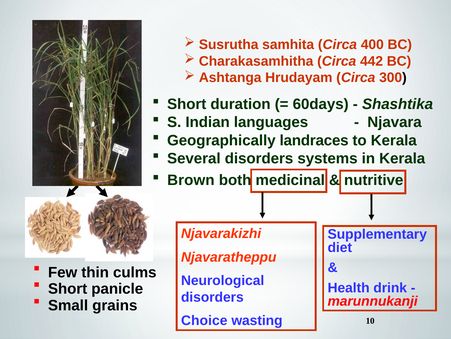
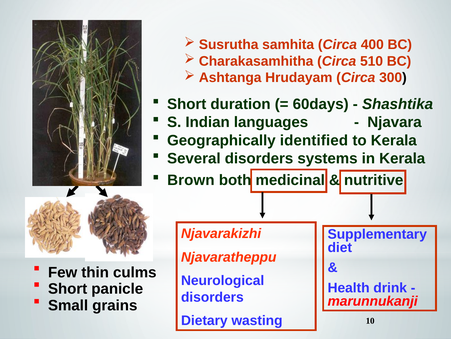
442: 442 -> 510
landraces: landraces -> identified
Choice: Choice -> Dietary
